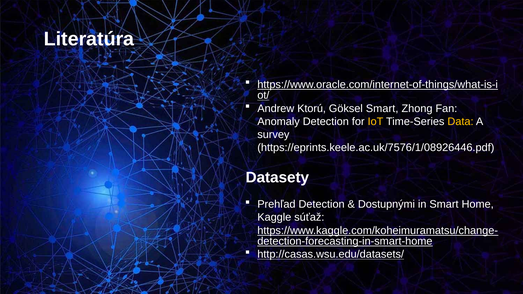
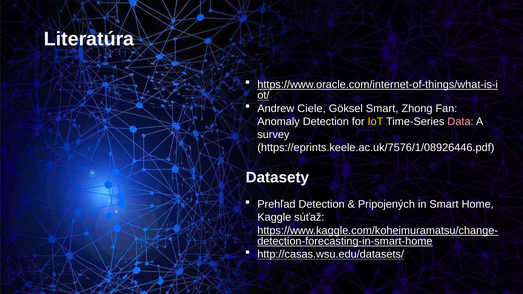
Ktorú: Ktorú -> Ciele
Data colour: yellow -> pink
Dostupnými: Dostupnými -> Pripojených
